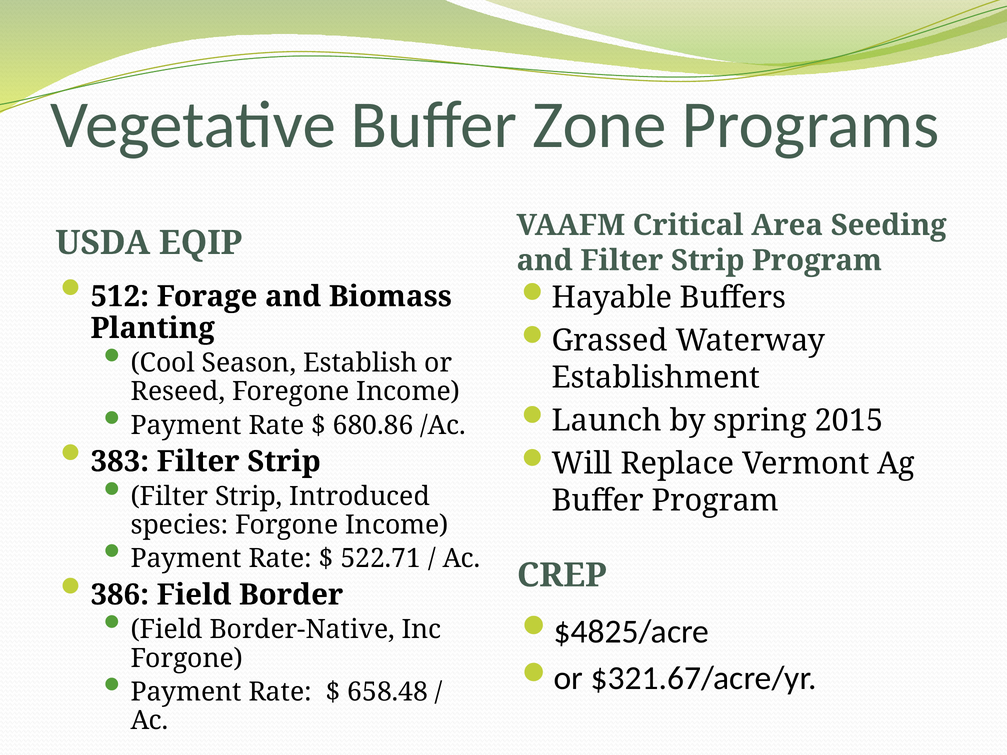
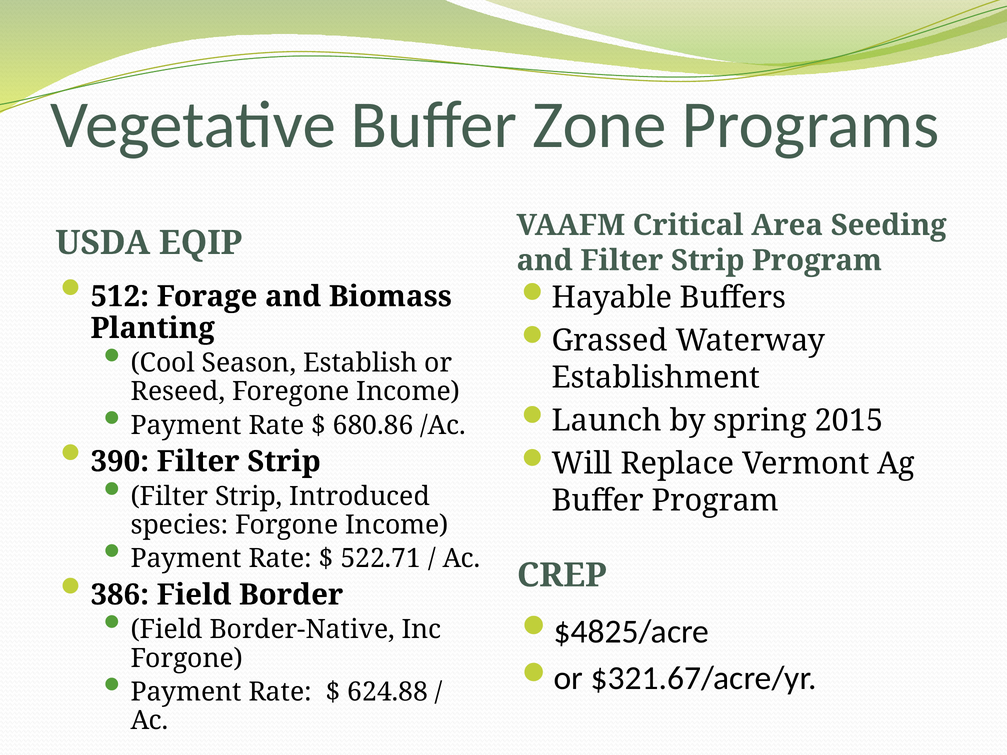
383: 383 -> 390
658.48: 658.48 -> 624.88
